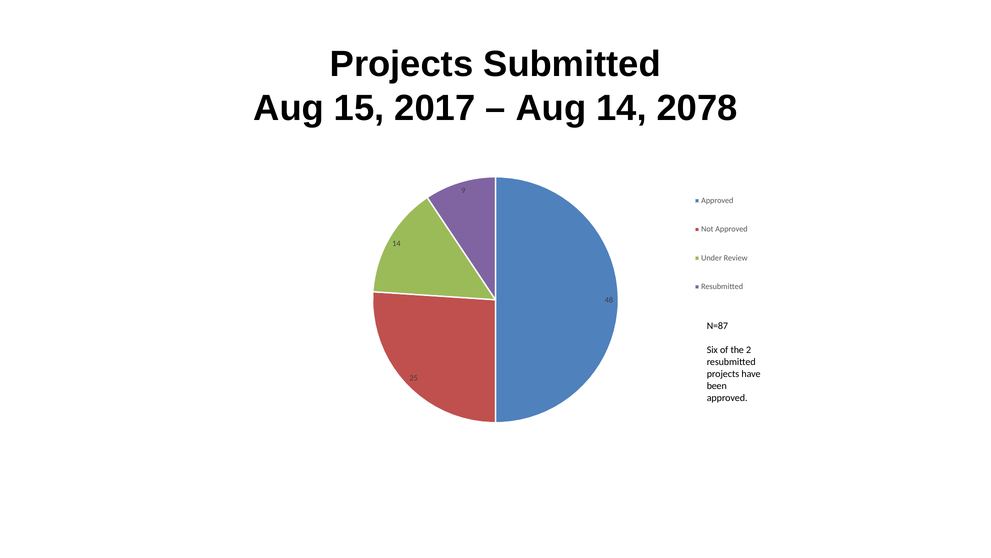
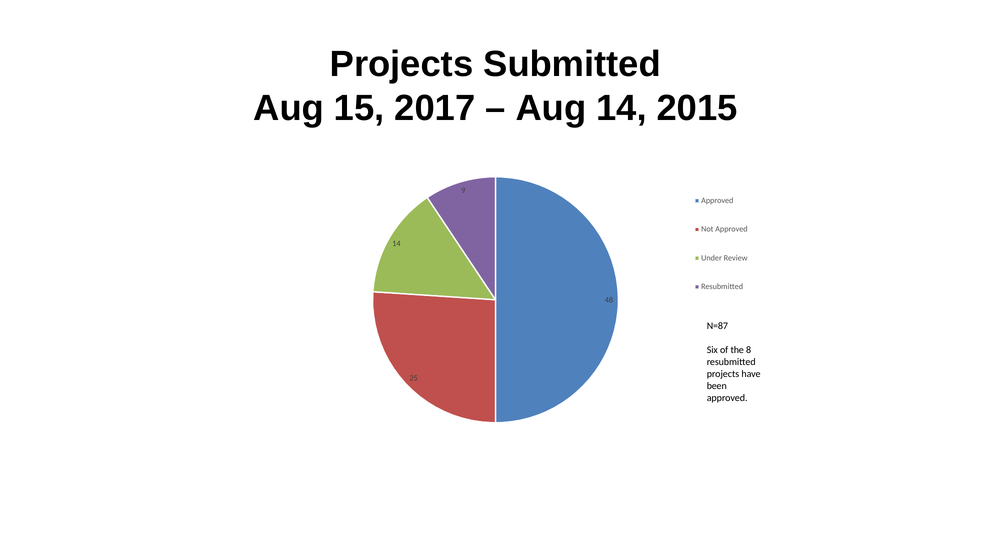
2078: 2078 -> 2015
2: 2 -> 8
